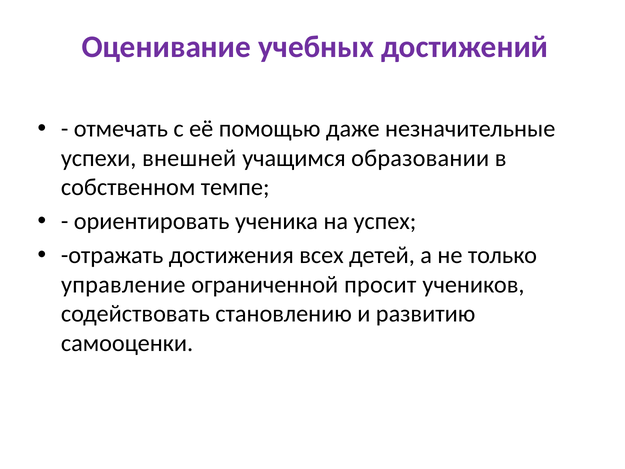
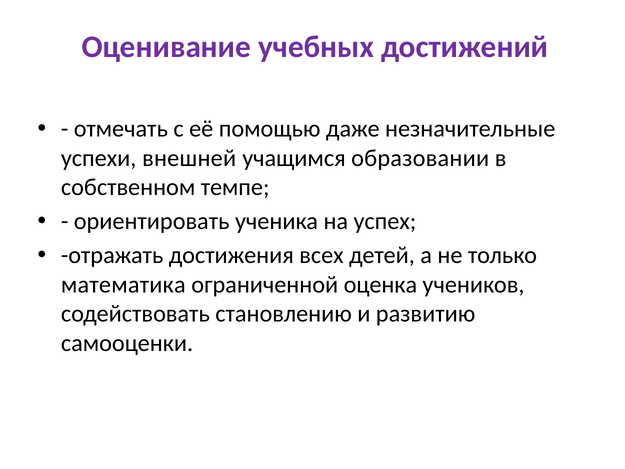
управление: управление -> математика
просит: просит -> оценка
